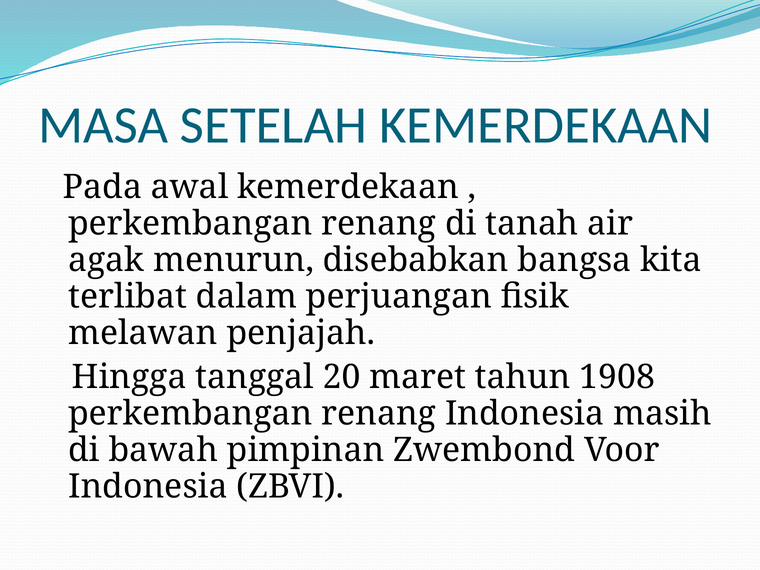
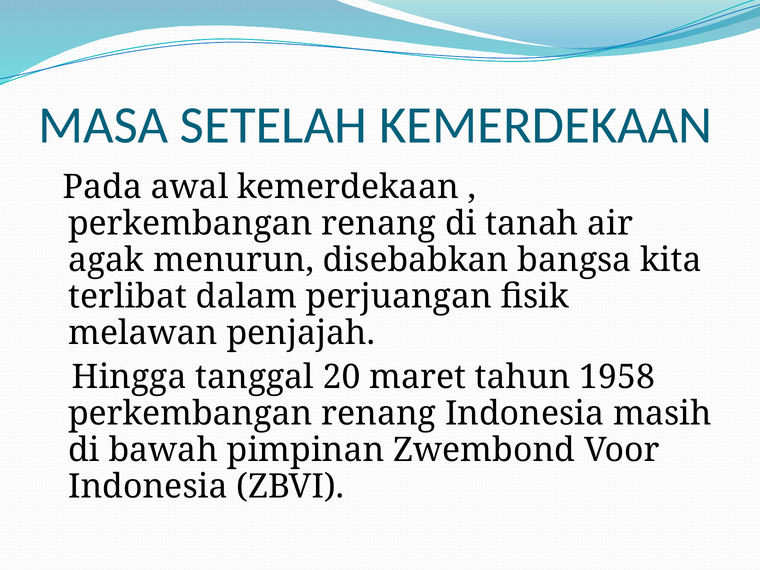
1908: 1908 -> 1958
